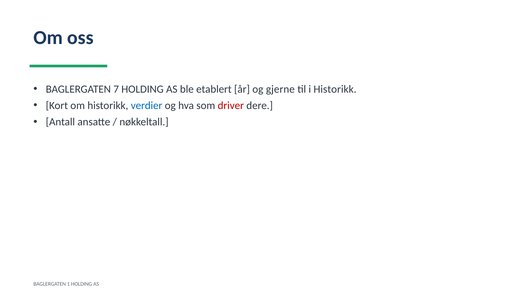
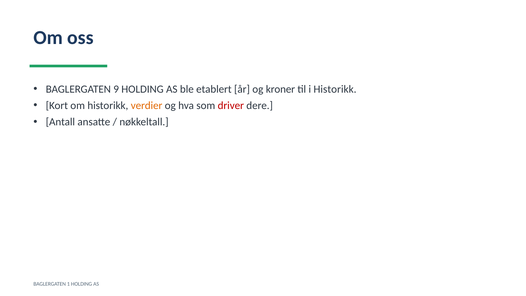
7: 7 -> 9
gjerne: gjerne -> kroner
verdier colour: blue -> orange
